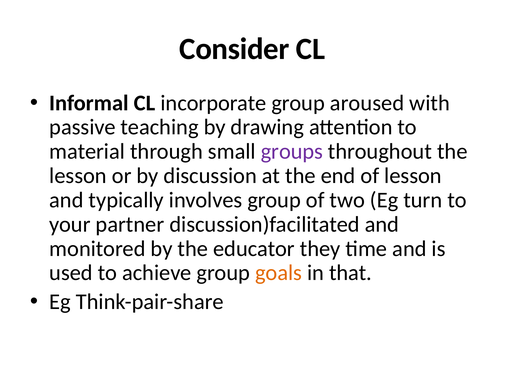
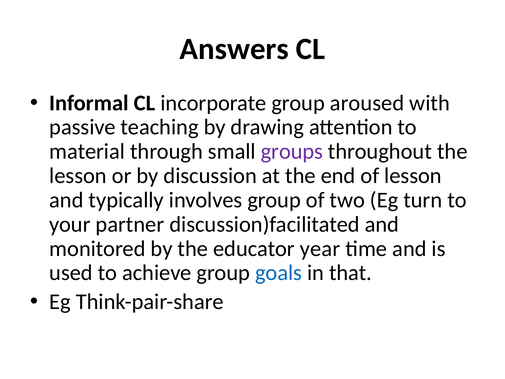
Consider: Consider -> Answers
they: they -> year
goals colour: orange -> blue
